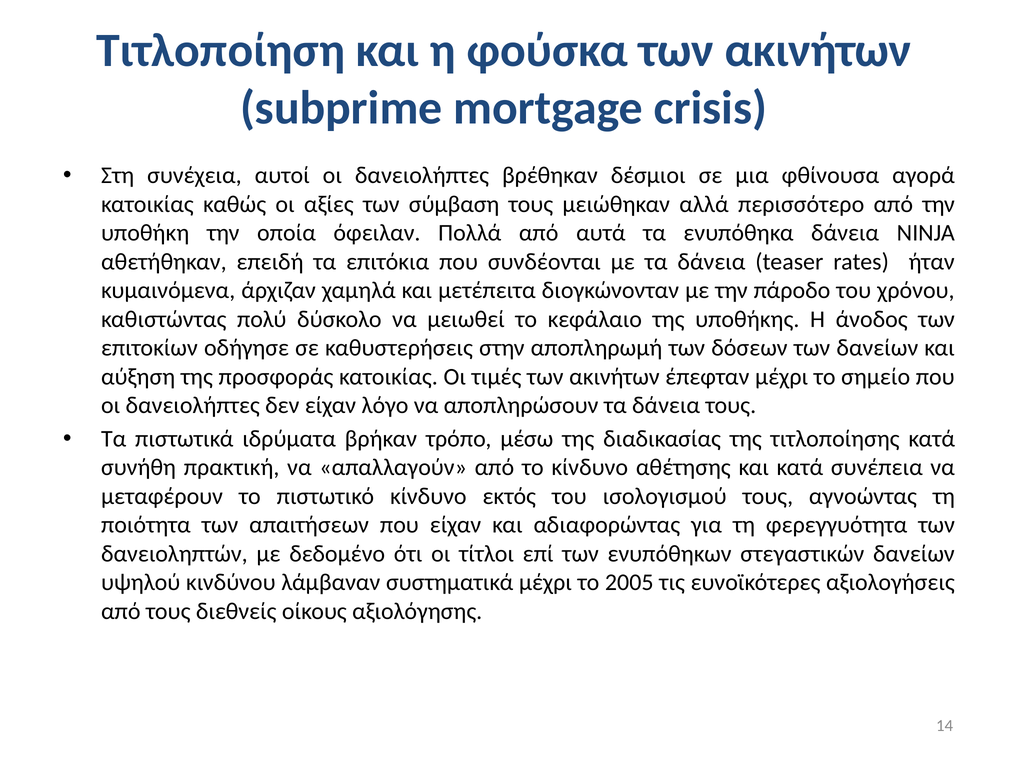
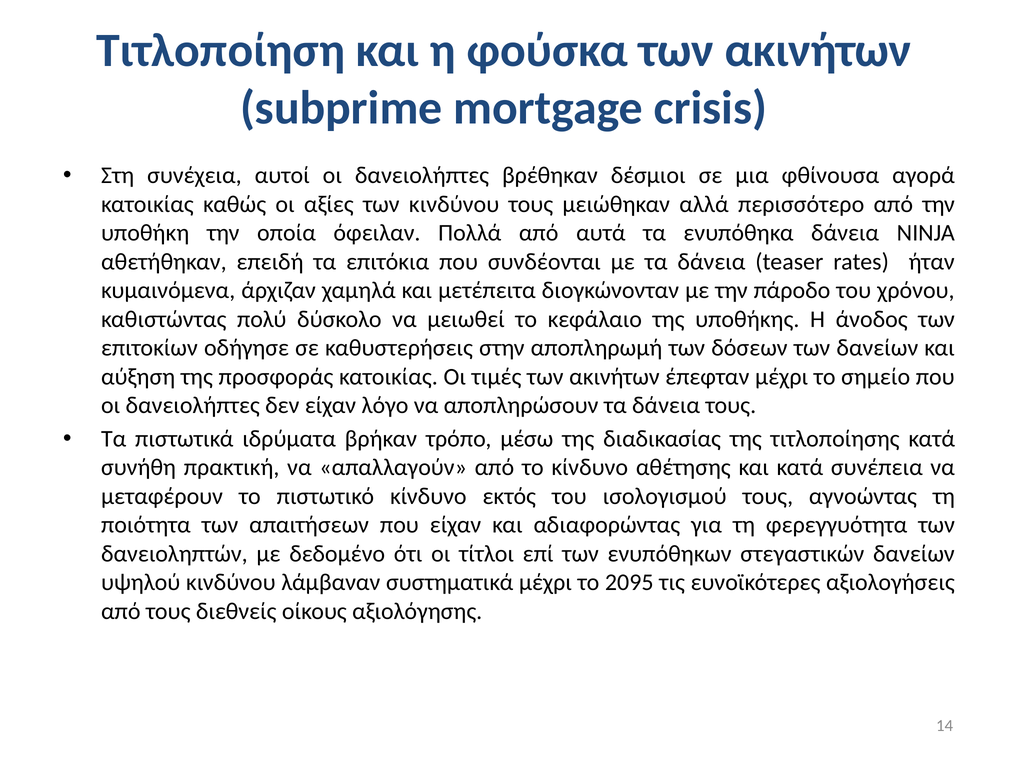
των σύμβαση: σύμβαση -> κινδύνου
2005: 2005 -> 2095
